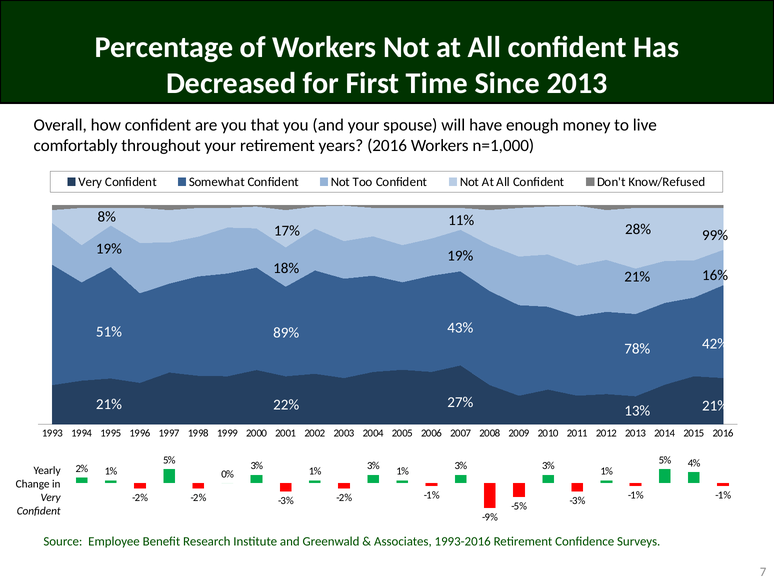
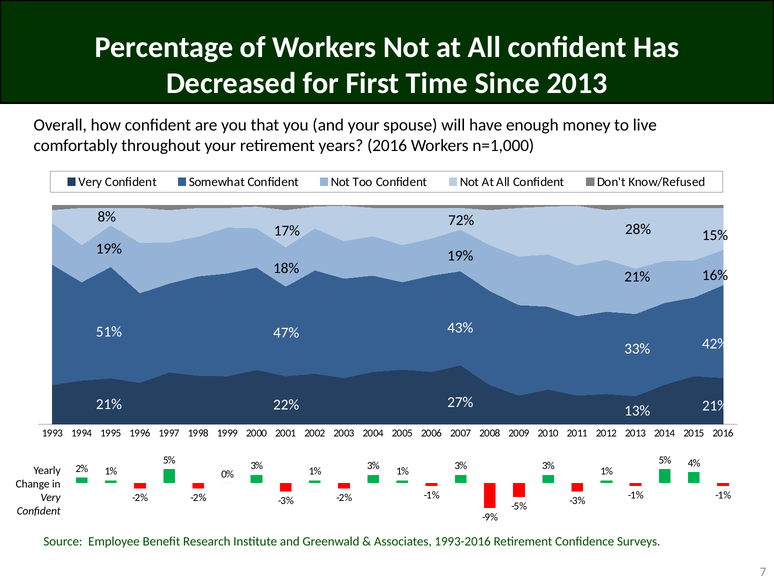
11%: 11% -> 72%
99% at (715, 236): 99% -> 15%
89%: 89% -> 47%
78%: 78% -> 33%
